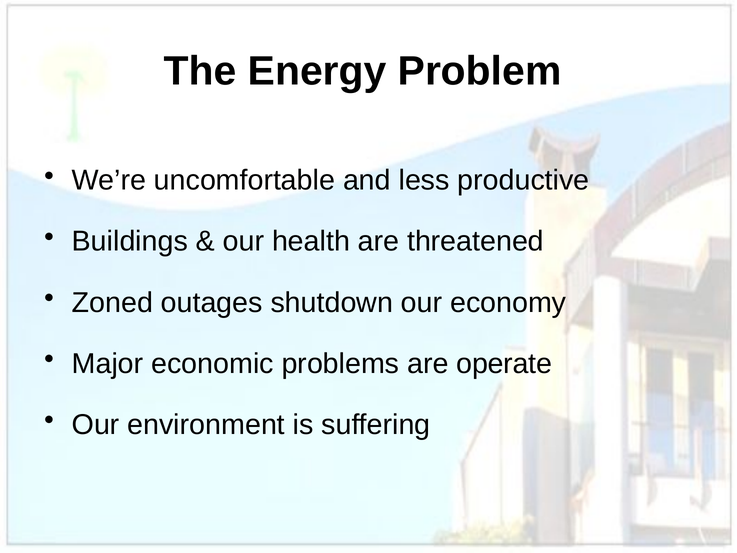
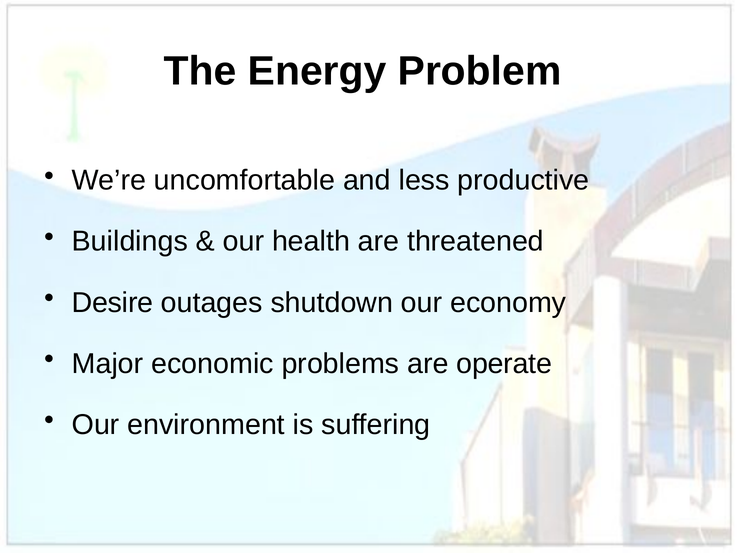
Zoned: Zoned -> Desire
